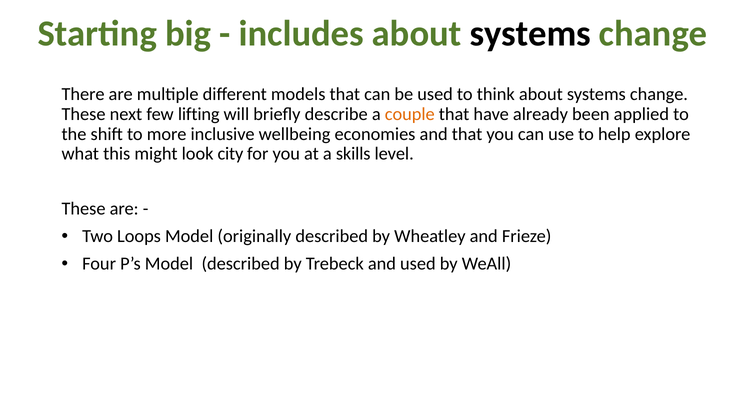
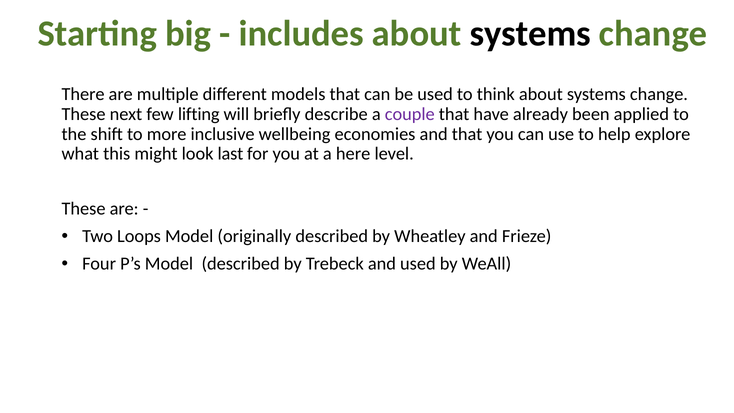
couple colour: orange -> purple
city: city -> last
skills: skills -> here
